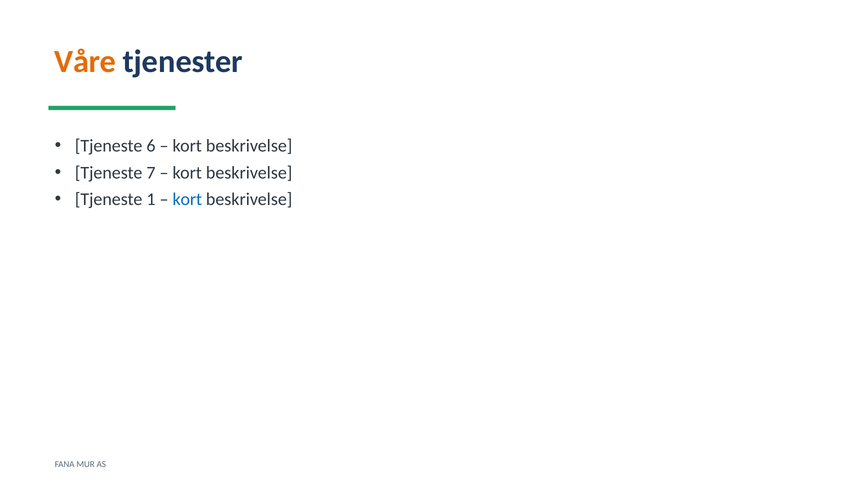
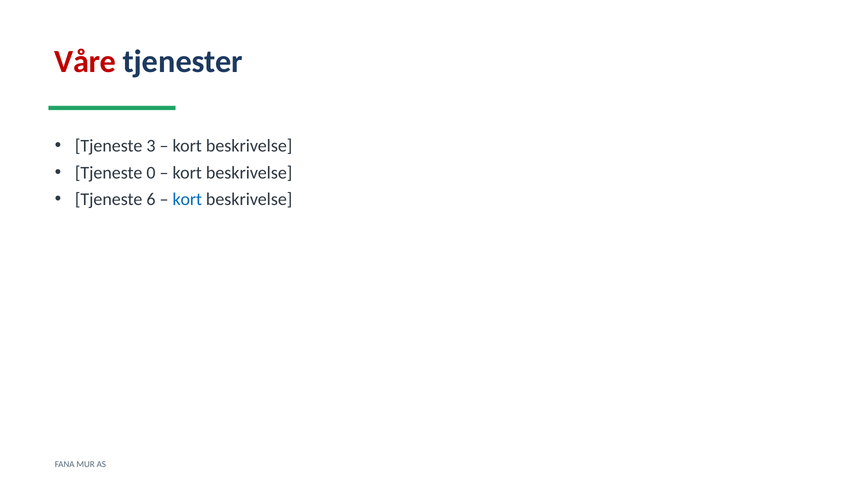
Våre colour: orange -> red
6: 6 -> 3
7: 7 -> 0
1: 1 -> 6
